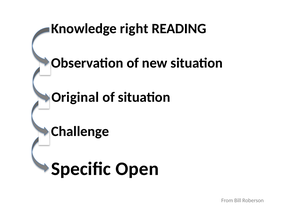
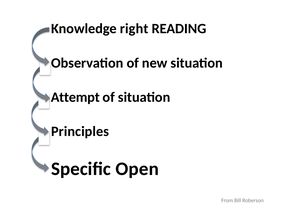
Original: Original -> Attempt
Challenge: Challenge -> Principles
